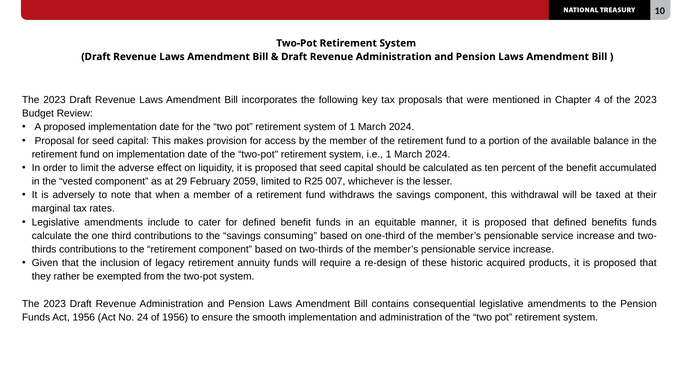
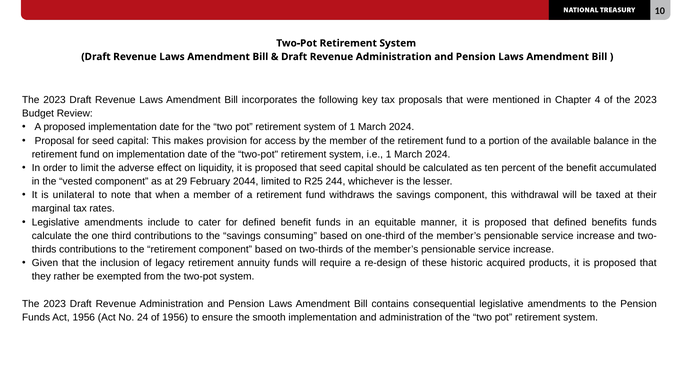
2059: 2059 -> 2044
007: 007 -> 244
adversely: adversely -> unilateral
